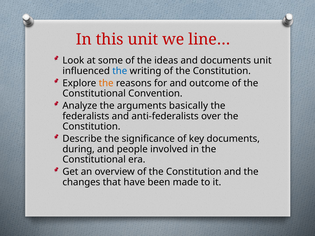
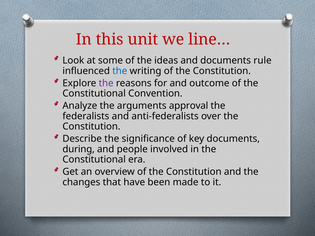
documents unit: unit -> rule
the at (106, 83) colour: orange -> purple
basically: basically -> approval
